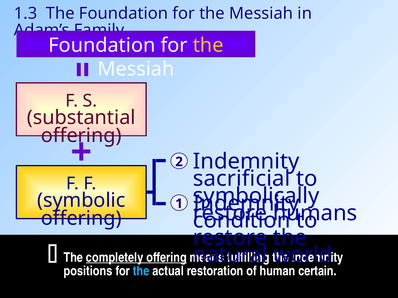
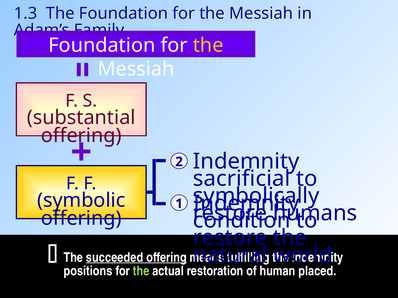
completely: completely -> succeeded
the at (141, 272) colour: light blue -> light green
certain: certain -> placed
